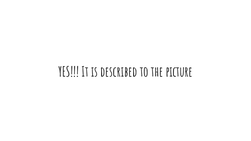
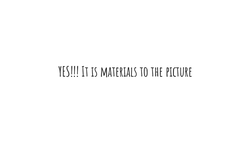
described: described -> materials
